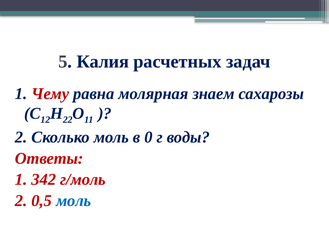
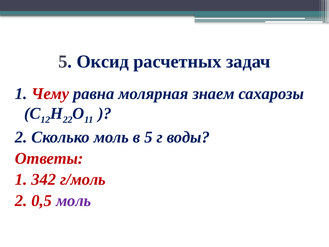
Калия: Калия -> Оксид
в 0: 0 -> 5
моль at (74, 200) colour: blue -> purple
